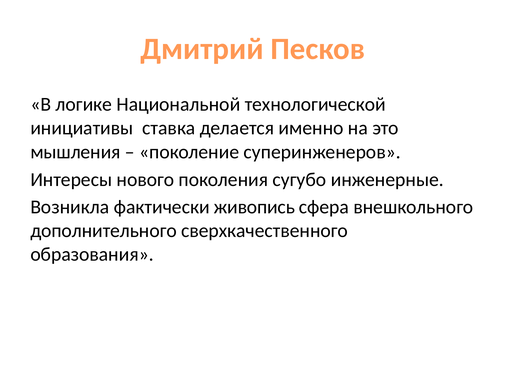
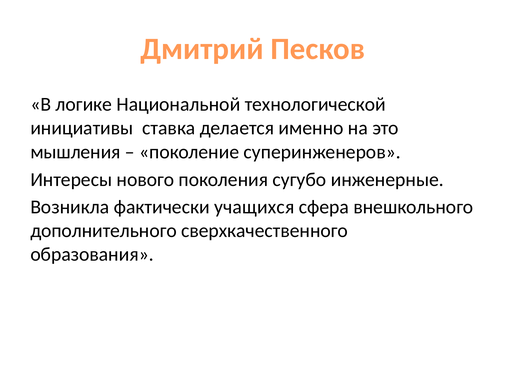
живопись: живопись -> учащихся
